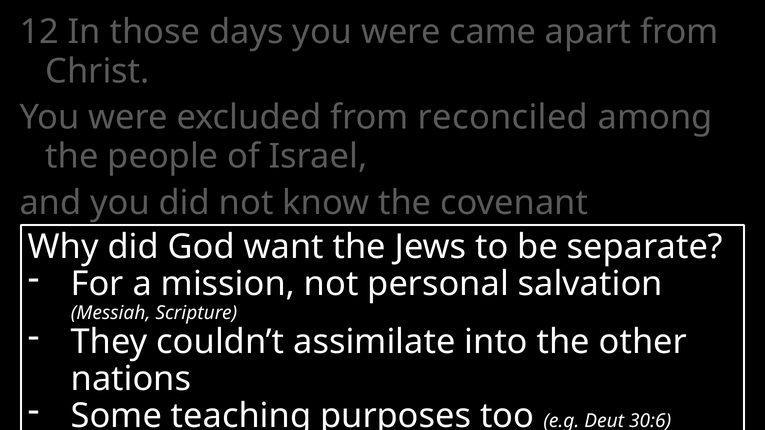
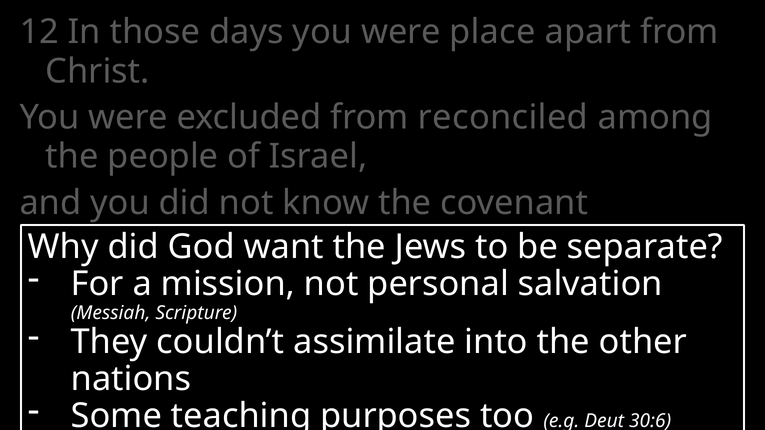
came: came -> place
